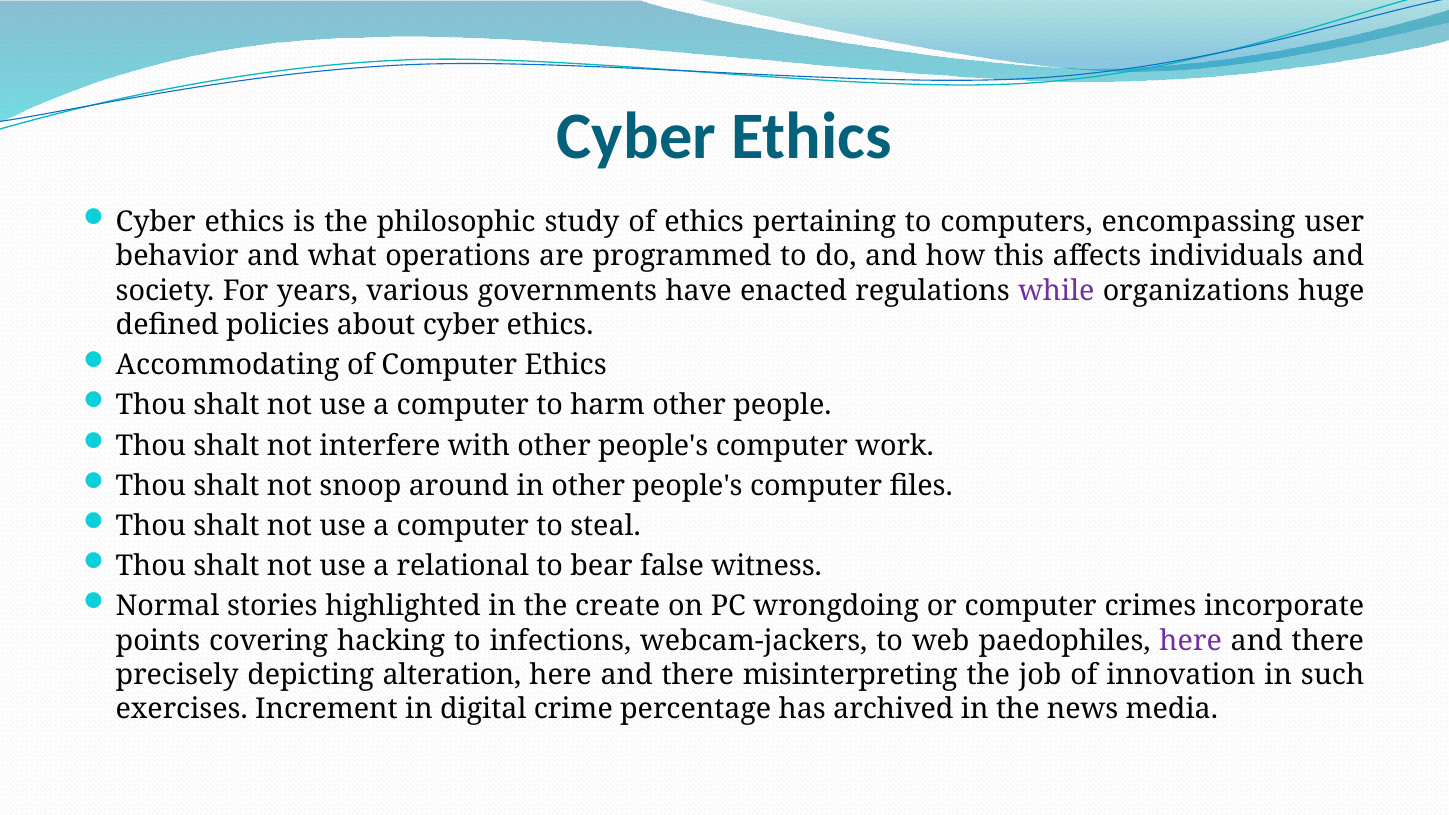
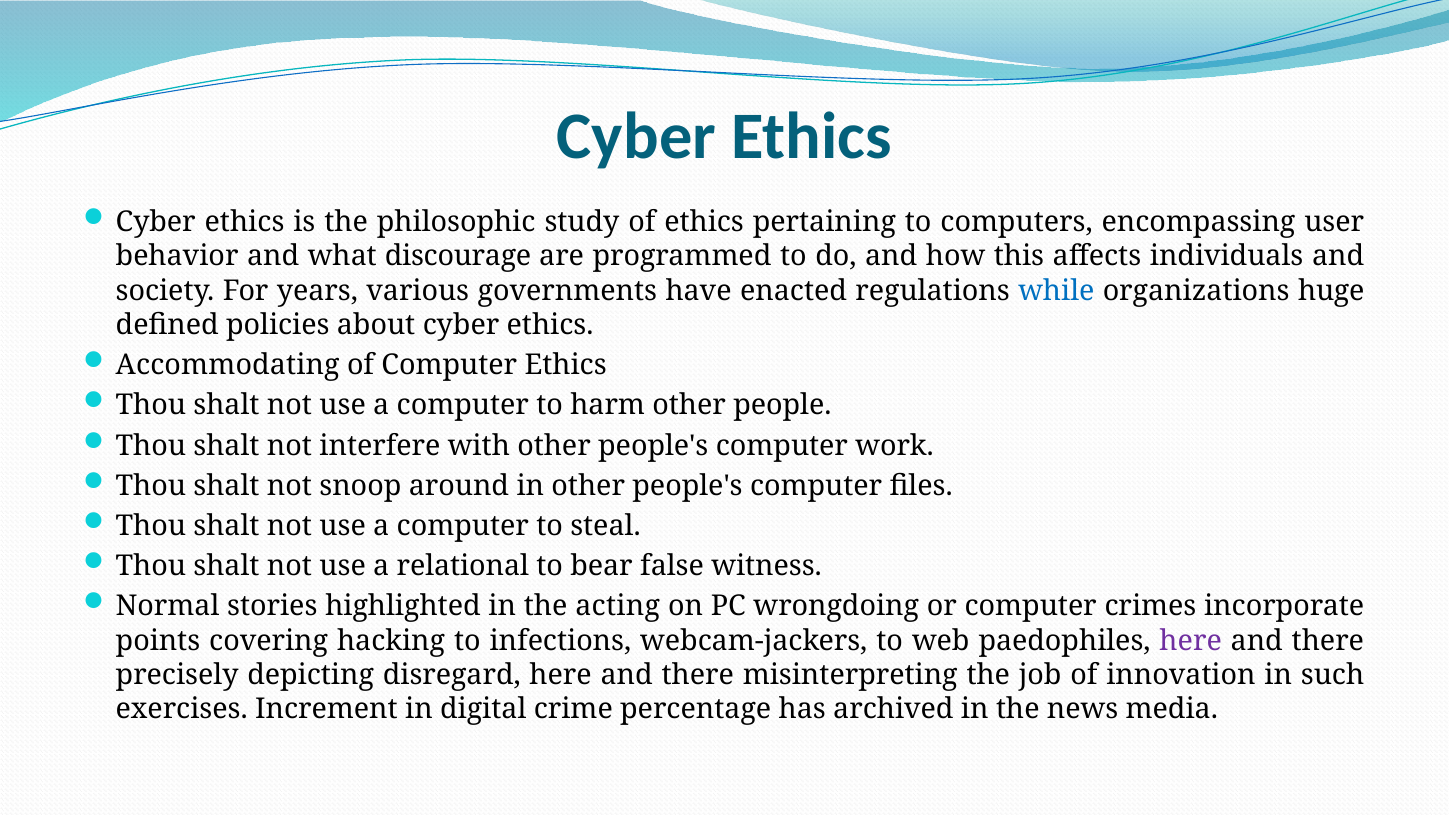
operations: operations -> discourage
while colour: purple -> blue
create: create -> acting
alteration: alteration -> disregard
